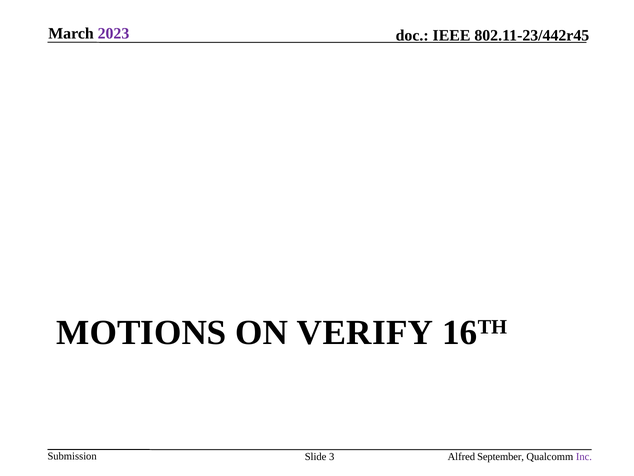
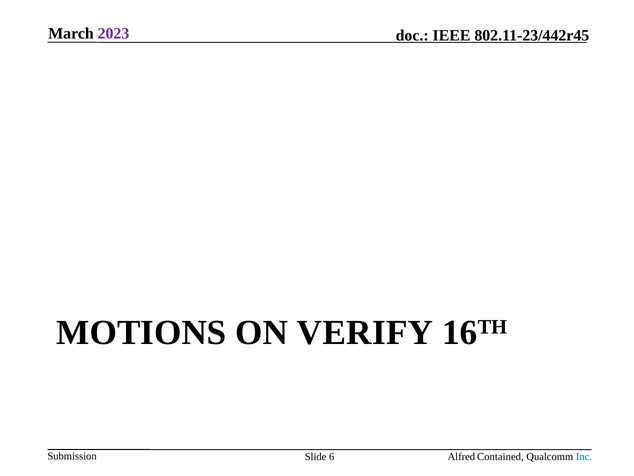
3: 3 -> 6
September: September -> Contained
Inc colour: purple -> blue
